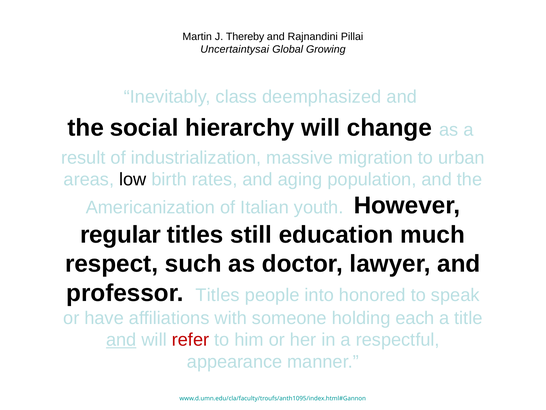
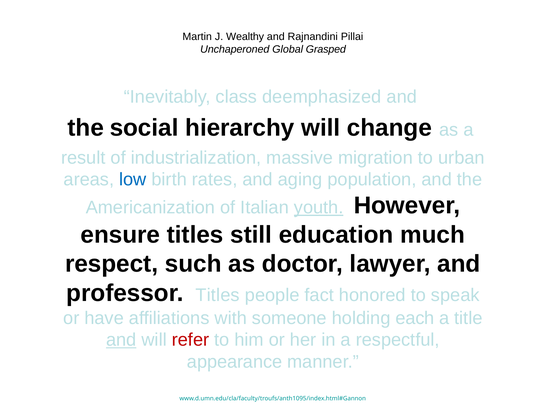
Thereby: Thereby -> Wealthy
Uncertaintysai: Uncertaintysai -> Unchaperoned
Growing: Growing -> Grasped
low colour: black -> blue
youth underline: none -> present
regular: regular -> ensure
into: into -> fact
